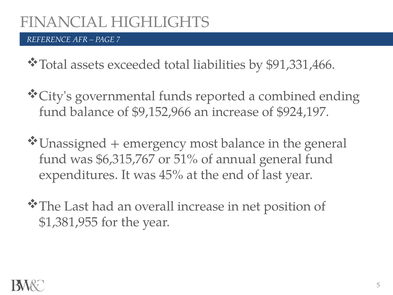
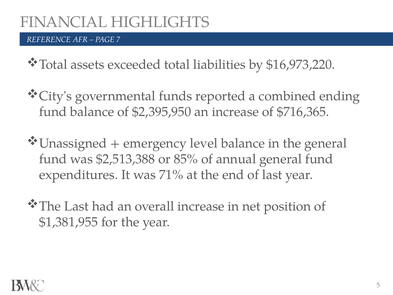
$91,331,466: $91,331,466 -> $16,973,220
$9,152,966: $9,152,966 -> $2,395,950
$924,197: $924,197 -> $716,365
most: most -> level
$6,315,767: $6,315,767 -> $2,513,388
51%: 51% -> 85%
45%: 45% -> 71%
